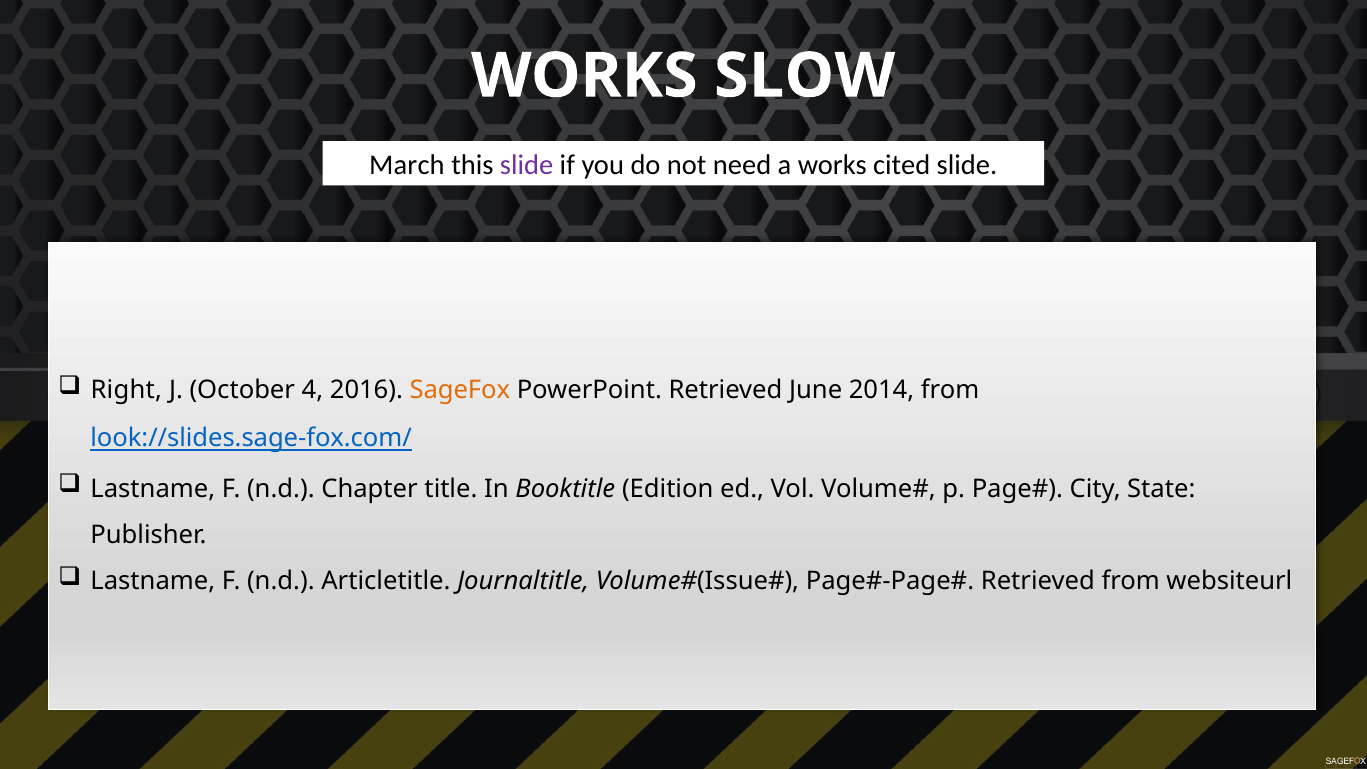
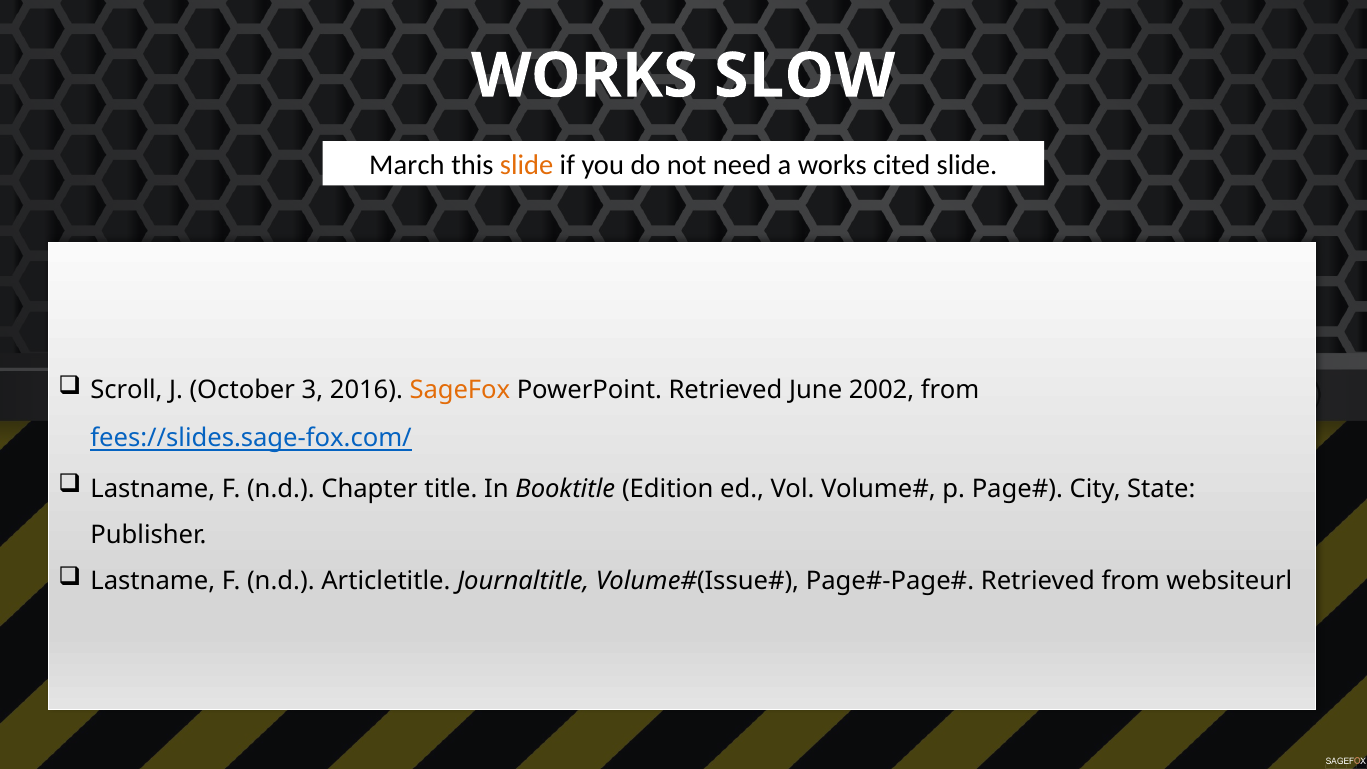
slide at (527, 165) colour: purple -> orange
Right: Right -> Scroll
4: 4 -> 3
2014: 2014 -> 2002
look://slides.sage-fox.com/: look://slides.sage-fox.com/ -> fees://slides.sage-fox.com/
